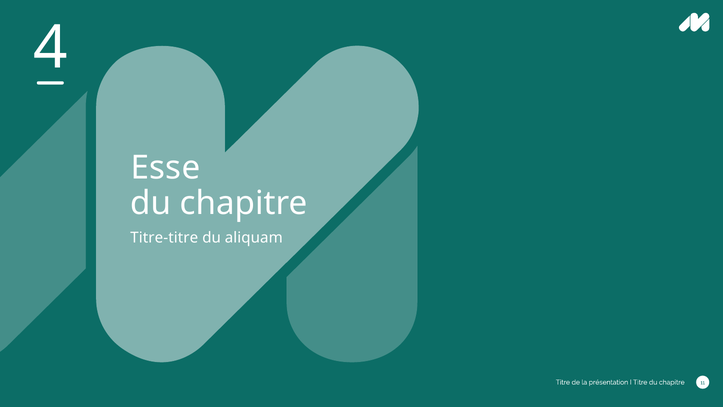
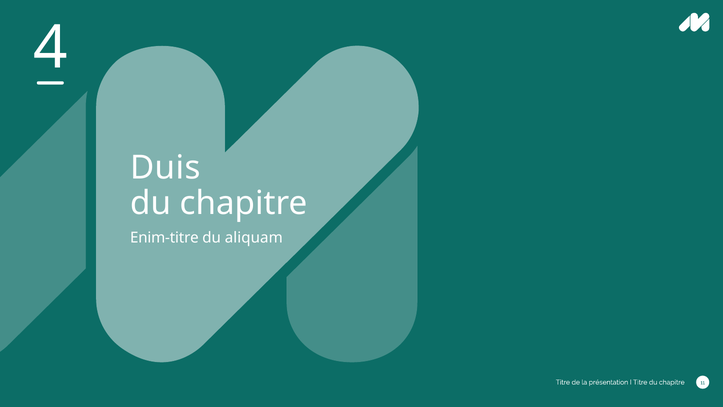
Esse: Esse -> Duis
Titre-titre: Titre-titre -> Enim-titre
